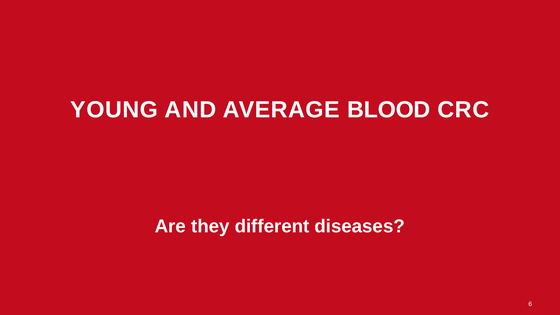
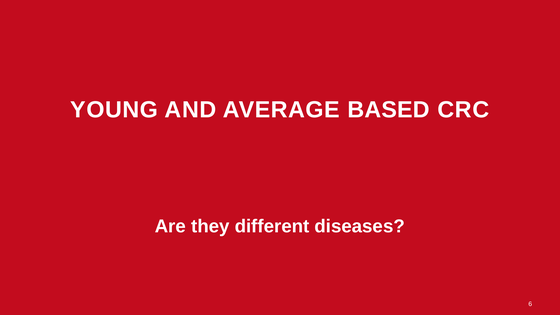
BLOOD: BLOOD -> BASED
